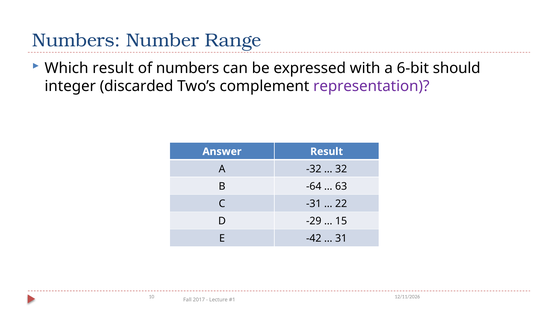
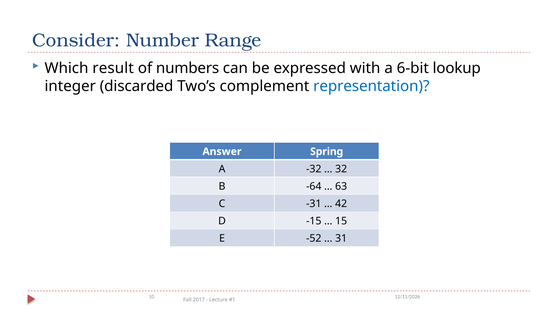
Numbers at (76, 40): Numbers -> Consider
should: should -> lookup
representation colour: purple -> blue
Answer Result: Result -> Spring
22: 22 -> 42
-29: -29 -> -15
-42: -42 -> -52
